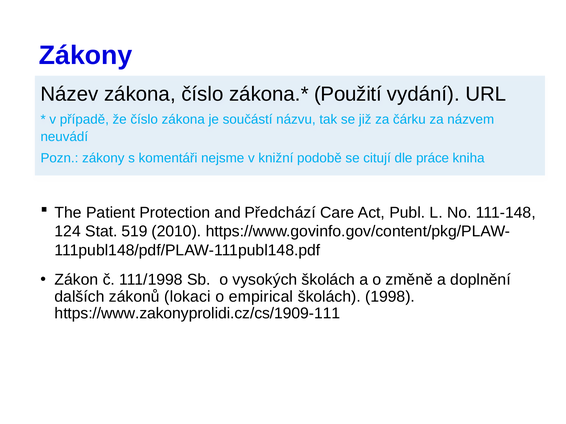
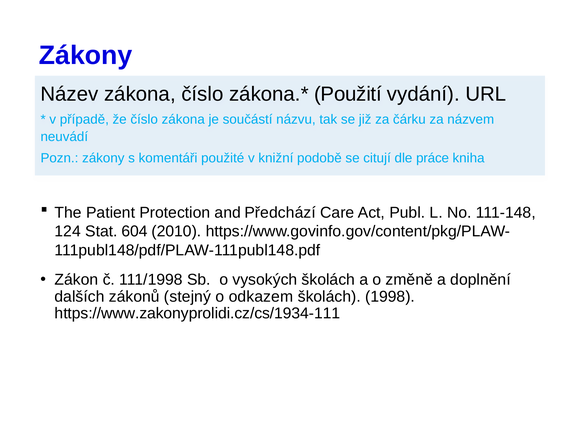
nejsme: nejsme -> použité
519: 519 -> 604
lokaci: lokaci -> stejný
empirical: empirical -> odkazem
https://www.zakonyprolidi.cz/cs/1909-111: https://www.zakonyprolidi.cz/cs/1909-111 -> https://www.zakonyprolidi.cz/cs/1934-111
